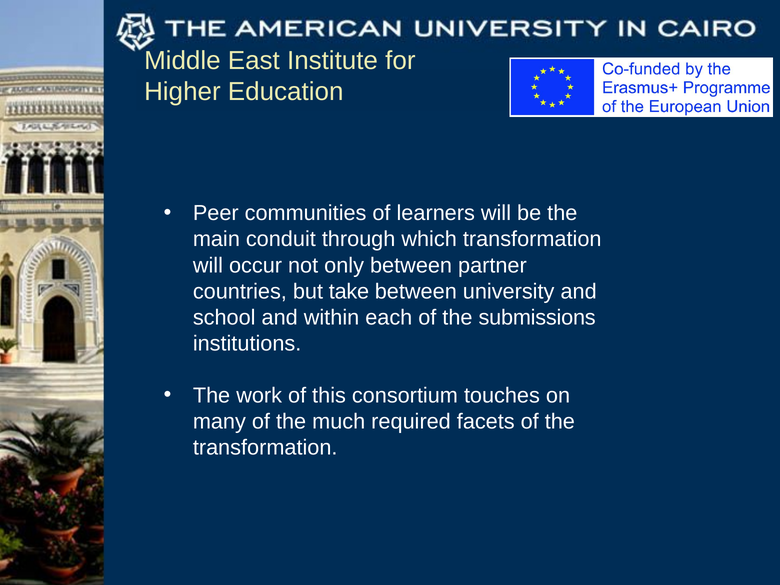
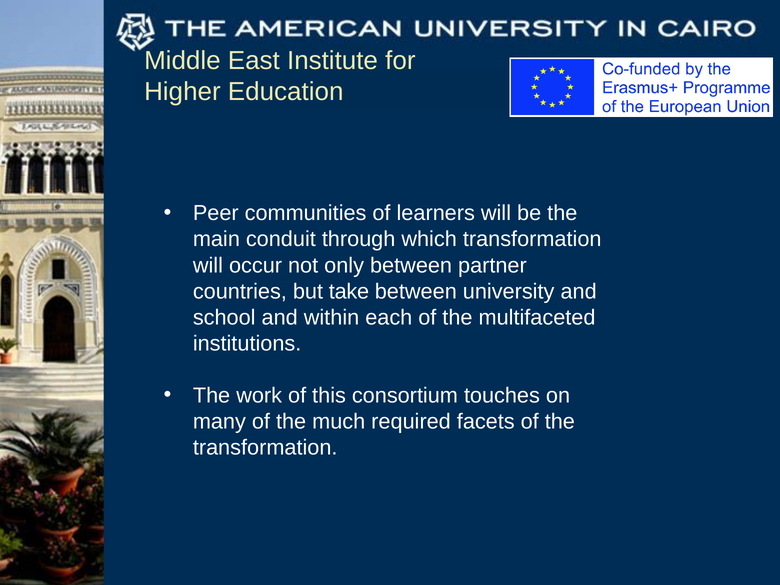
submissions: submissions -> multifaceted
